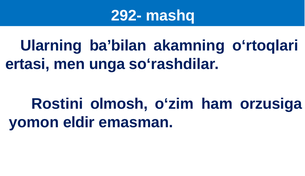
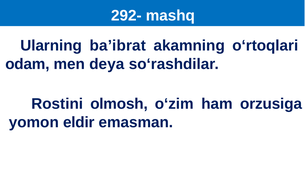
ba’bilan: ba’bilan -> ba’ibrat
ertasi: ertasi -> odam
unga: unga -> deya
